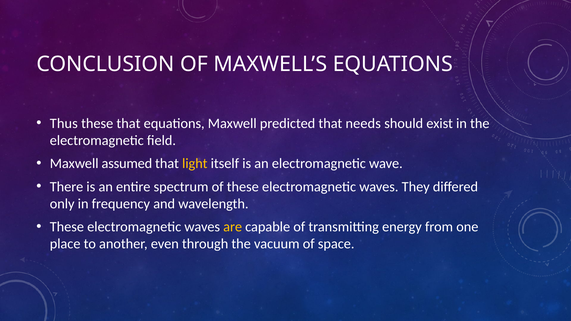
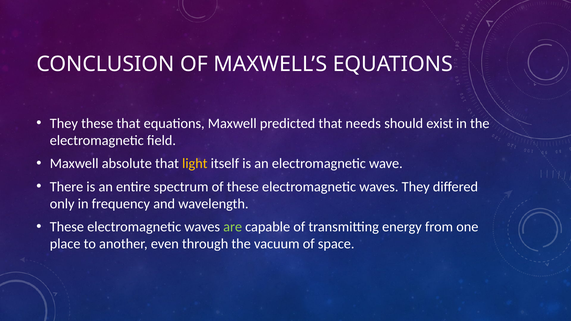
Thus at (64, 123): Thus -> They
assumed: assumed -> absolute
are colour: yellow -> light green
